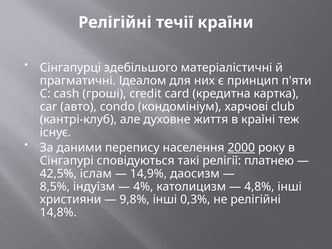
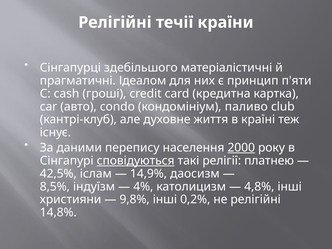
харчові: харчові -> паливо
сповідуються underline: none -> present
0,3%: 0,3% -> 0,2%
